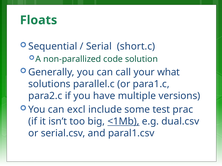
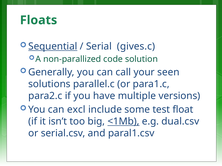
Sequential underline: none -> present
short.c: short.c -> gives.c
what: what -> seen
prac: prac -> float
